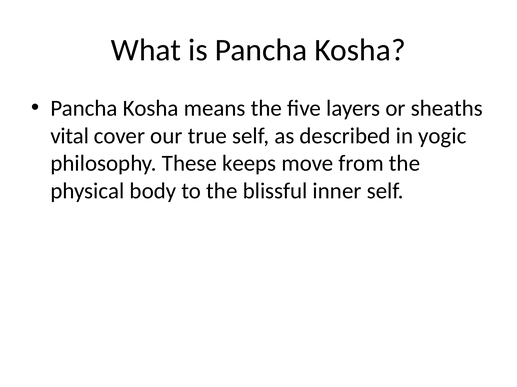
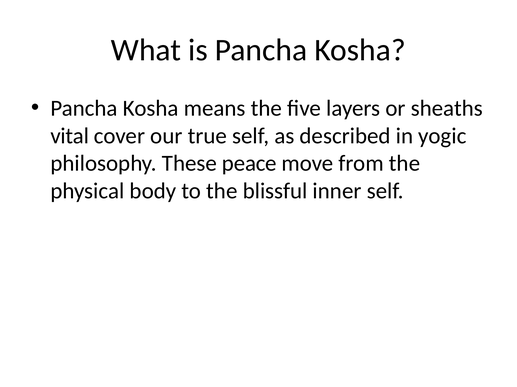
keeps: keeps -> peace
